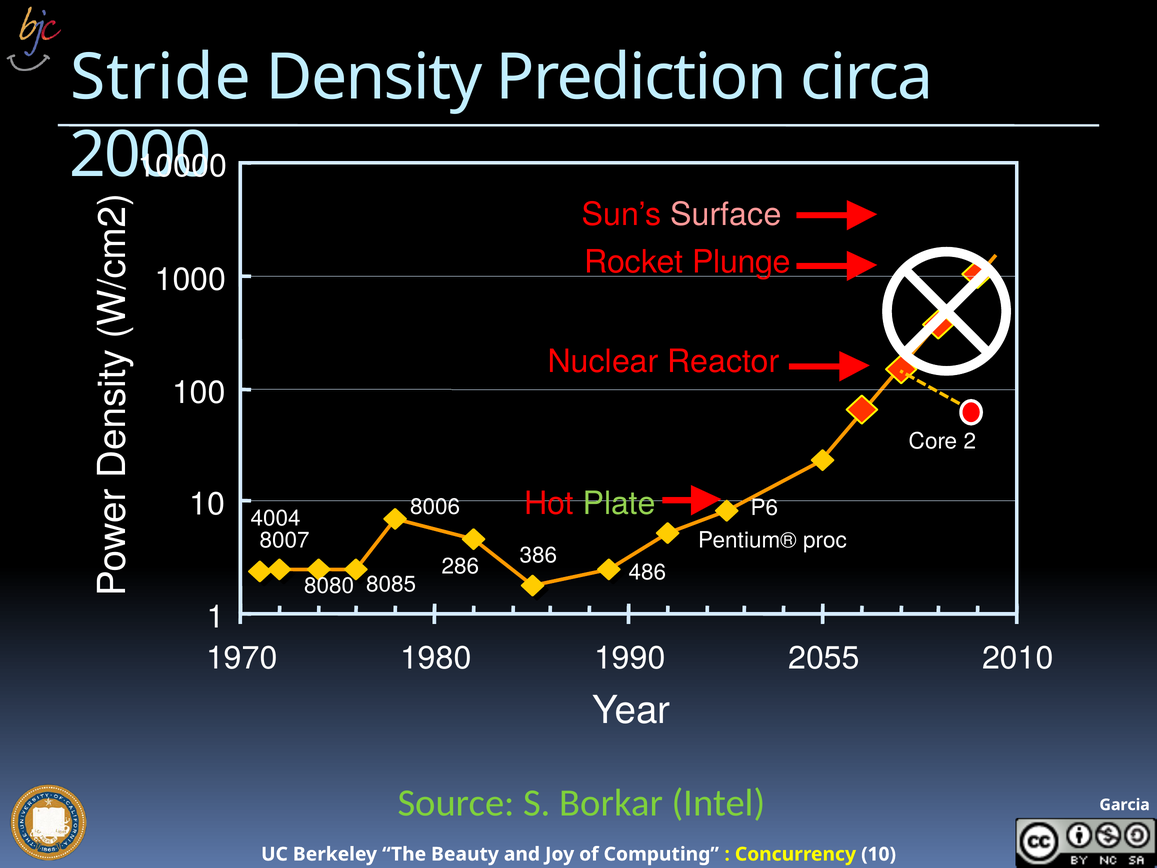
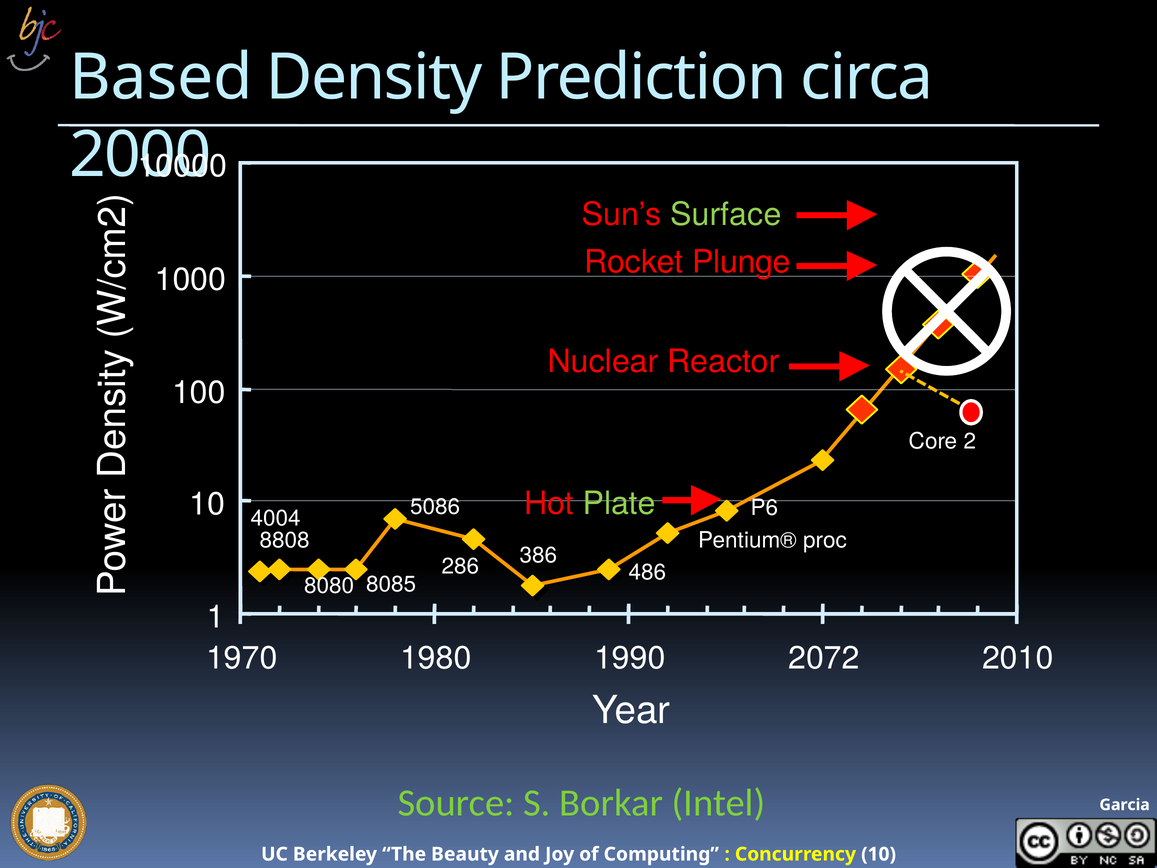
Stride: Stride -> Based
Surface colour: pink -> light green
8006: 8006 -> 5086
8007: 8007 -> 8808
2055: 2055 -> 2072
